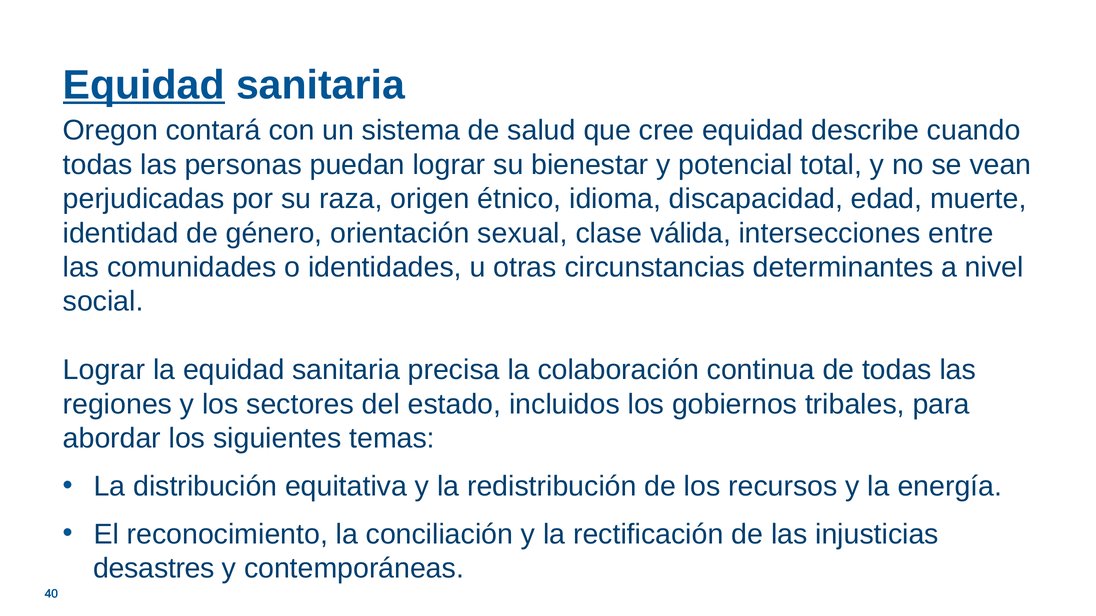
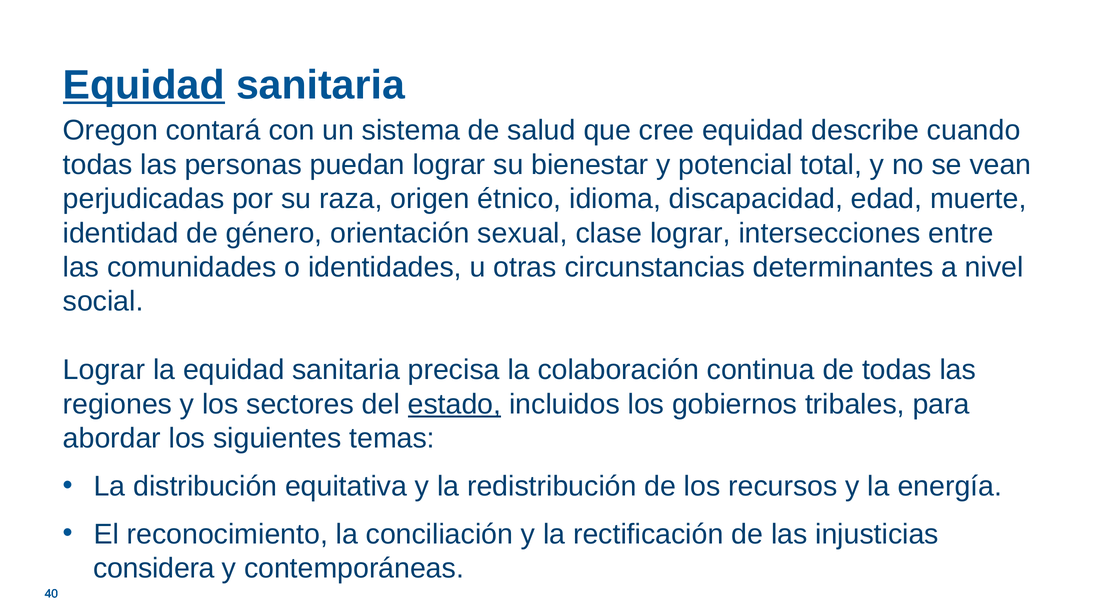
clase válida: válida -> lograr
estado underline: none -> present
desastres: desastres -> considera
